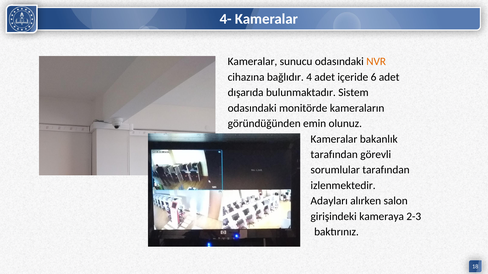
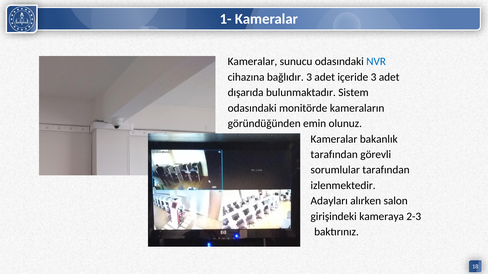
4-: 4- -> 1-
NVR colour: orange -> blue
bağlıdır 4: 4 -> 3
içeride 6: 6 -> 3
